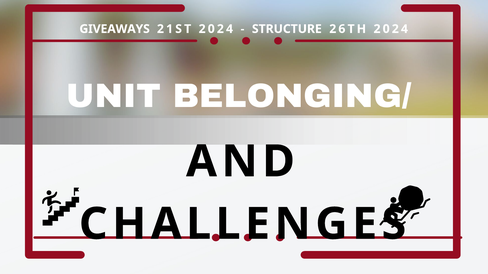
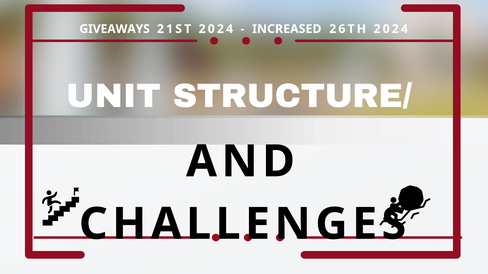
STRUCTURE: STRUCTURE -> INCREASED
BELONGING/: BELONGING/ -> STRUCTURE/
